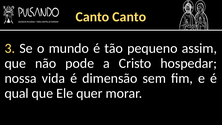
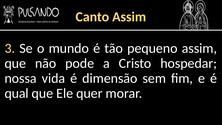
Canto Canto: Canto -> Assim
